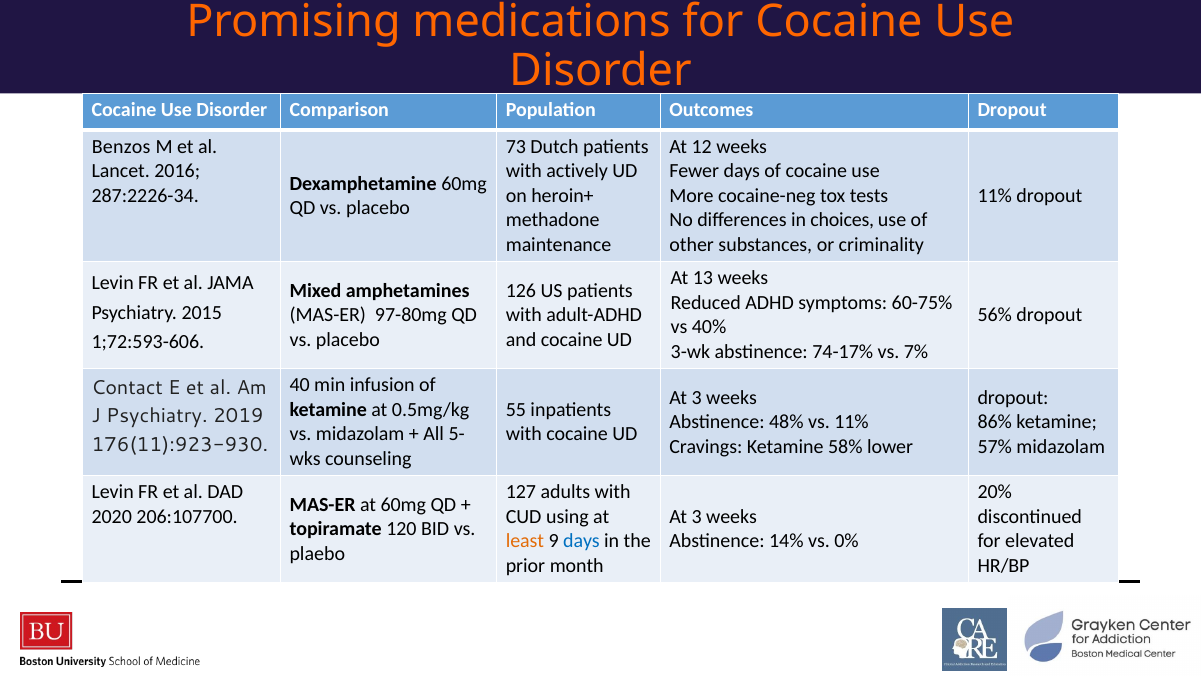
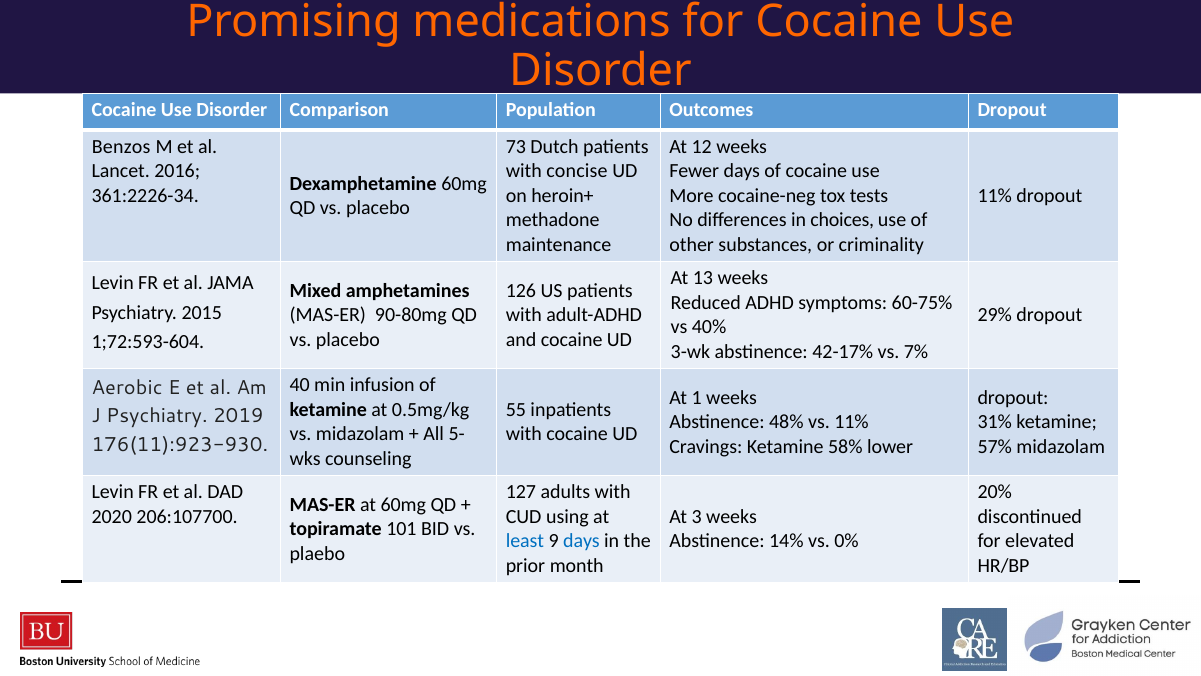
actively: actively -> concise
287:2226-34: 287:2226-34 -> 361:2226-34
97-80mg: 97-80mg -> 90-80mg
56%: 56% -> 29%
1;72:593-606: 1;72:593-606 -> 1;72:593-604
74-17%: 74-17% -> 42-17%
Contact: Contact -> Aerobic
3 at (697, 397): 3 -> 1
86%: 86% -> 31%
120: 120 -> 101
least colour: orange -> blue
